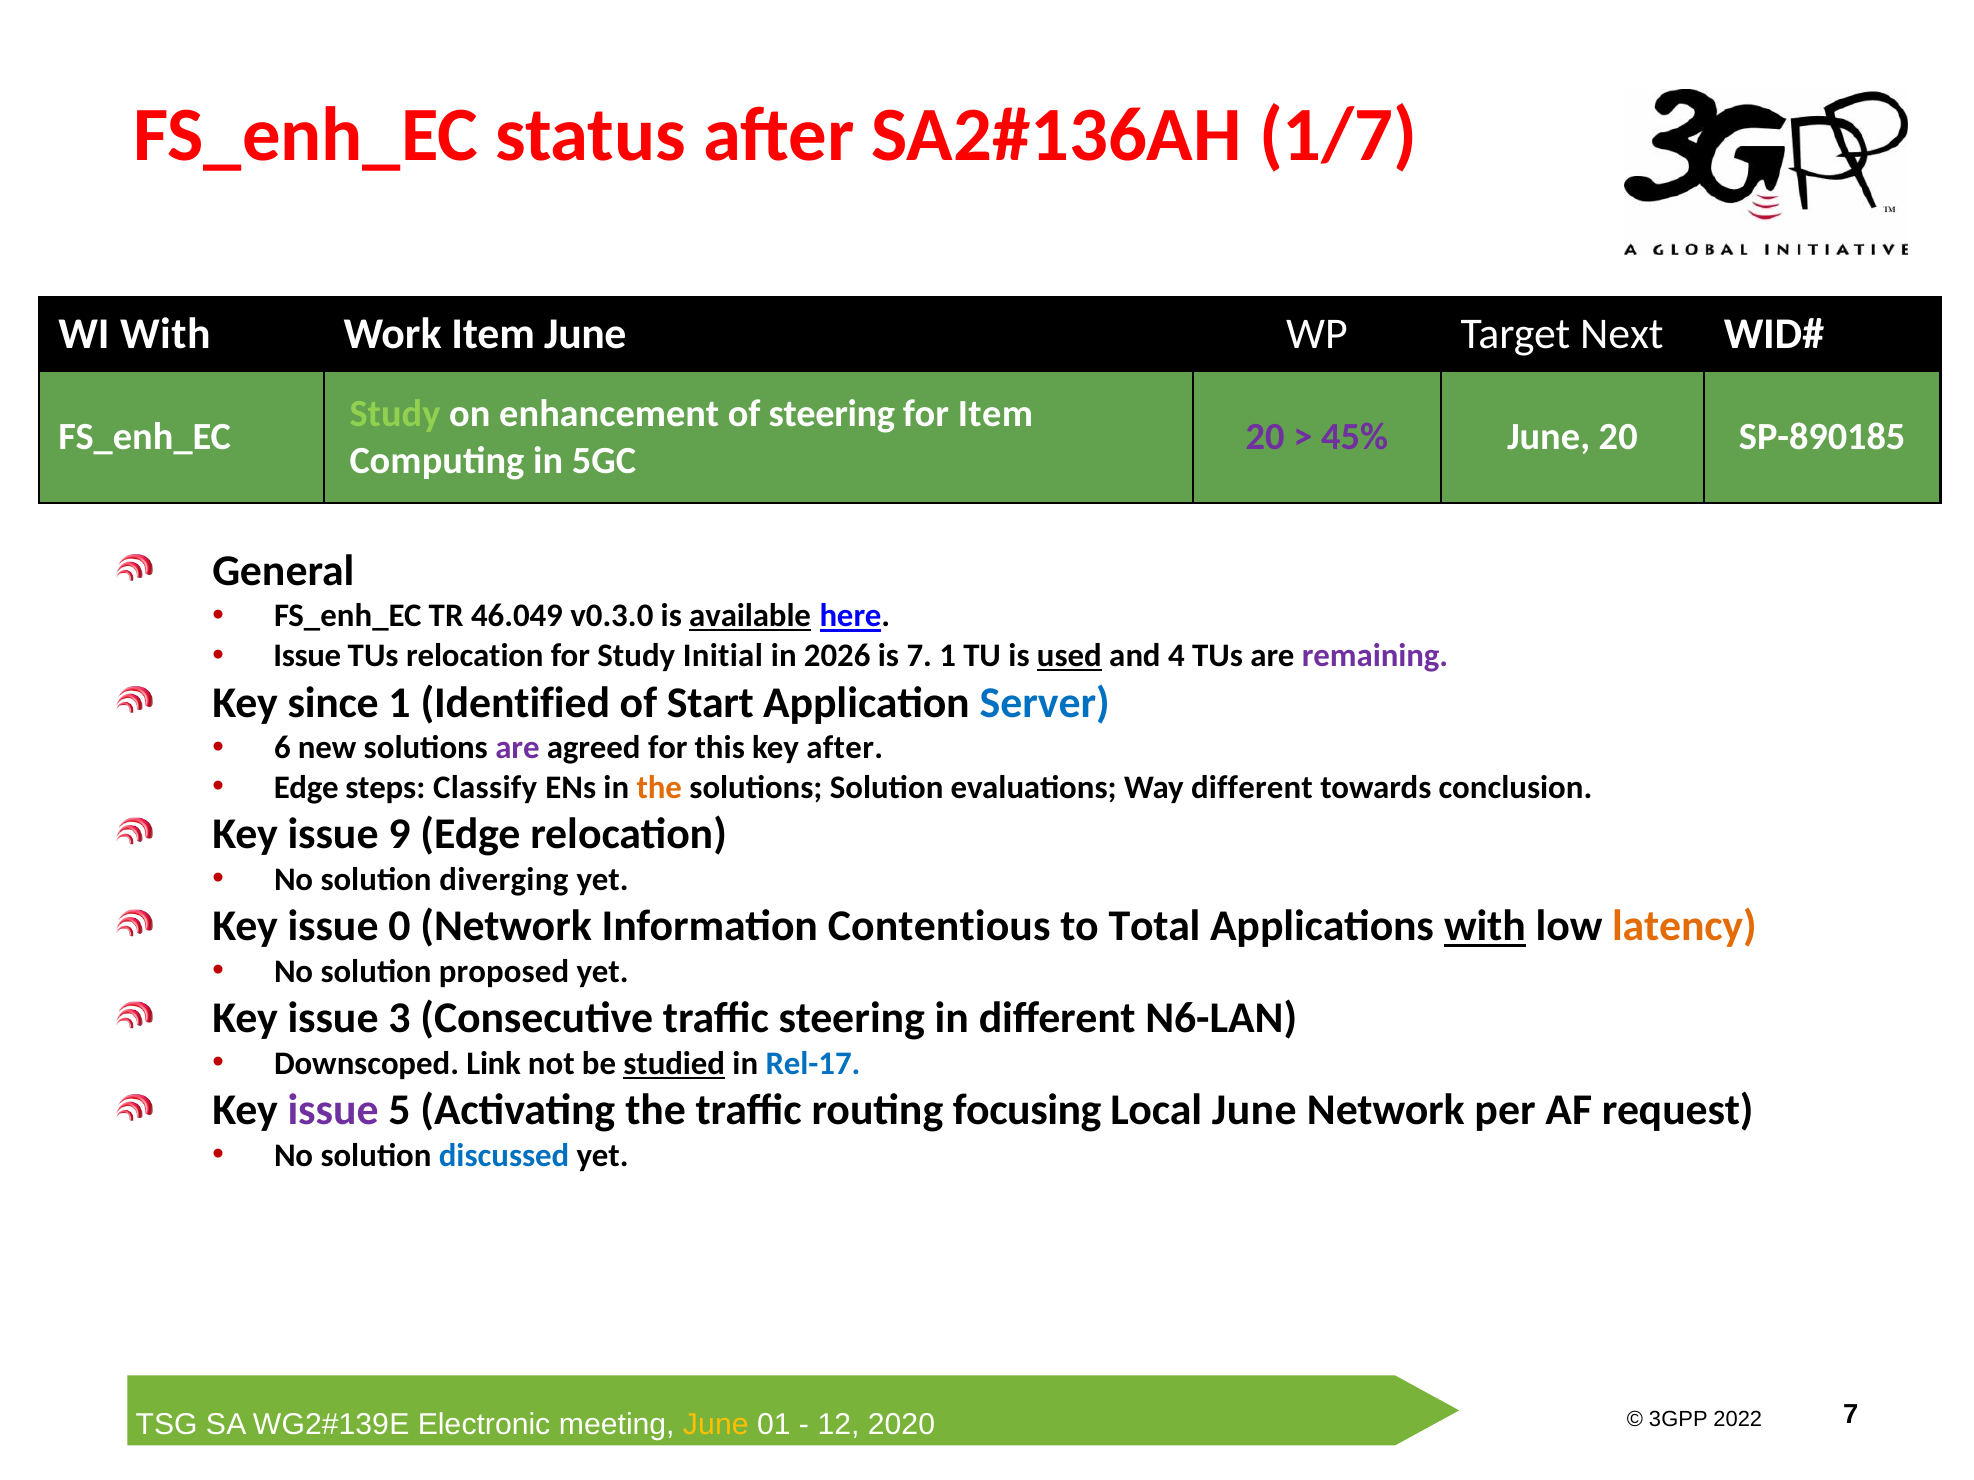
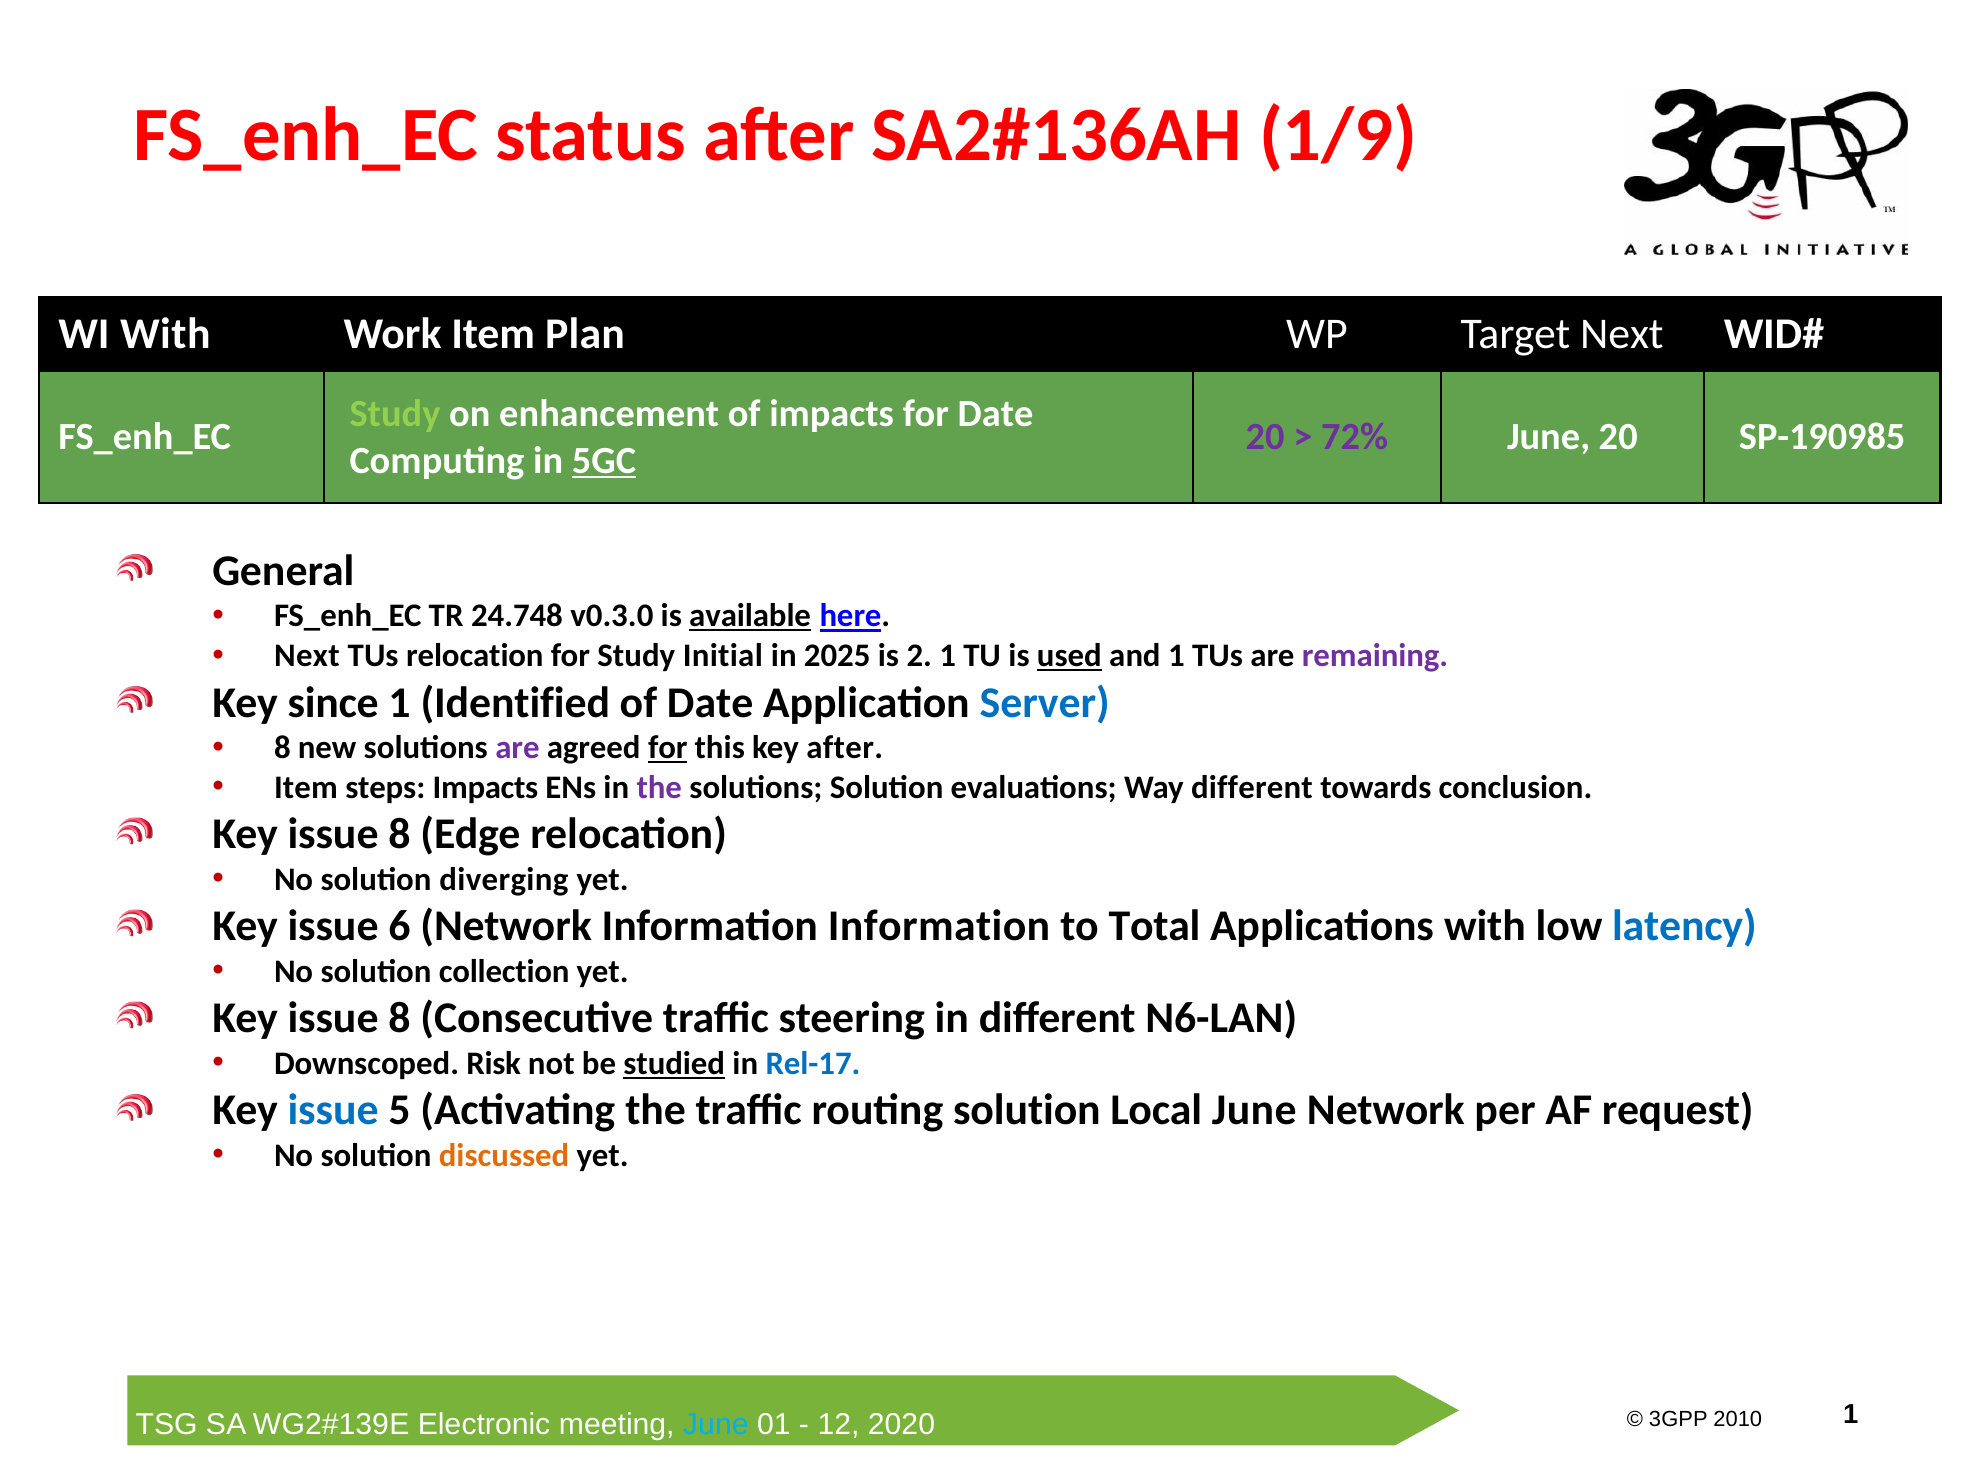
1/7: 1/7 -> 1/9
Item June: June -> Plan
of steering: steering -> impacts
for Item: Item -> Date
45%: 45% -> 72%
SP-890185: SP-890185 -> SP-190985
5GC underline: none -> present
46.049: 46.049 -> 24.748
Issue at (307, 656): Issue -> Next
2026: 2026 -> 2025
is 7: 7 -> 2
and 4: 4 -> 1
of Start: Start -> Date
6 at (282, 748): 6 -> 8
for at (668, 748) underline: none -> present
Edge at (306, 788): Edge -> Item
steps Classify: Classify -> Impacts
the at (659, 788) colour: orange -> purple
9 at (400, 835): 9 -> 8
0: 0 -> 6
Information Contentious: Contentious -> Information
with at (1485, 927) underline: present -> none
latency colour: orange -> blue
proposed: proposed -> collection
3 at (400, 1019): 3 -> 8
Link: Link -> Risk
issue at (333, 1111) colour: purple -> blue
routing focusing: focusing -> solution
discussed colour: blue -> orange
2022: 2022 -> 2010
June at (716, 1425) colour: yellow -> light blue
2020 7: 7 -> 1
